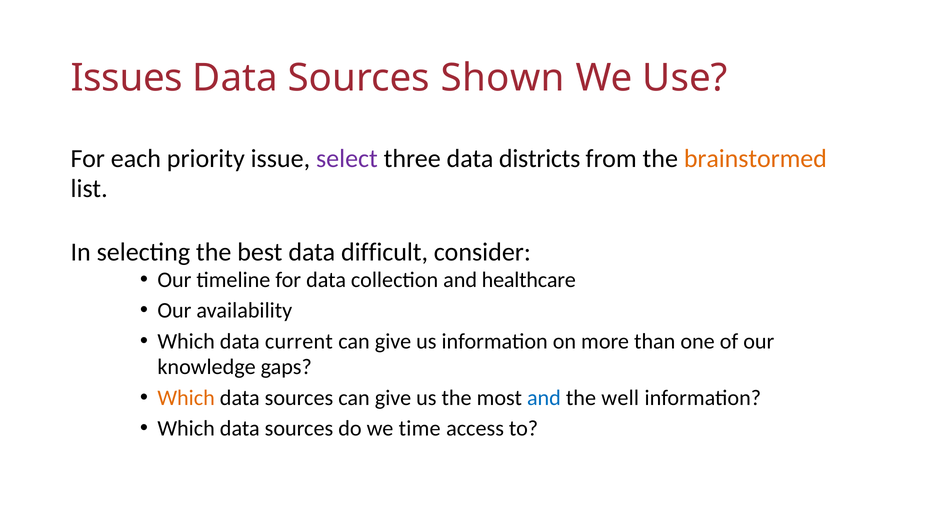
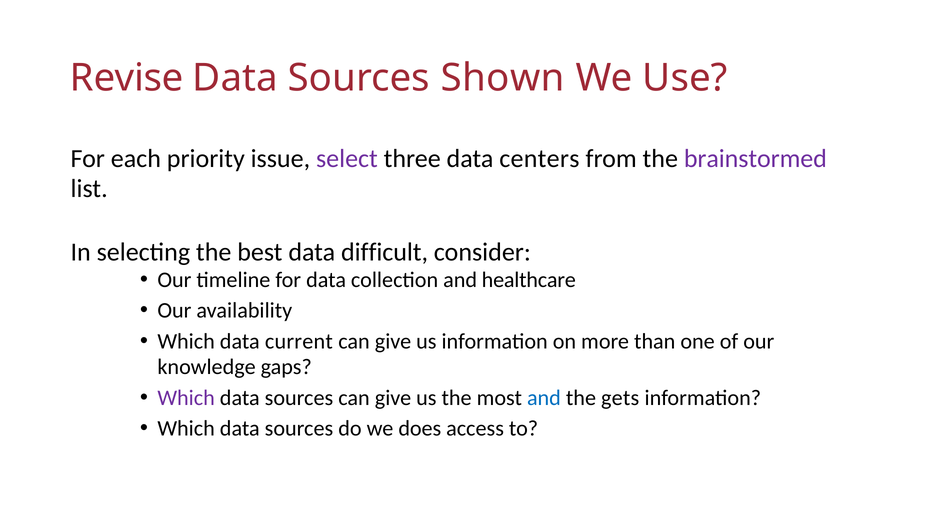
Issues: Issues -> Revise
districts: districts -> centers
brainstormed colour: orange -> purple
Which at (186, 398) colour: orange -> purple
well: well -> gets
time: time -> does
